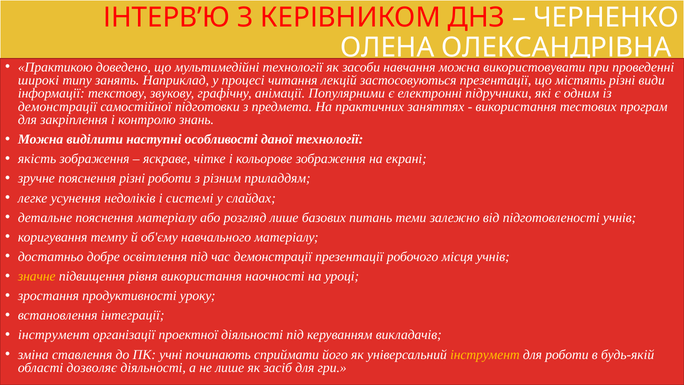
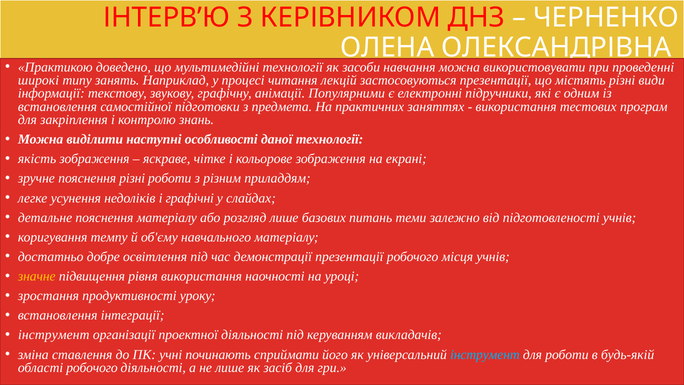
демонстрації at (57, 107): демонстрації -> встановлення
системі: системі -> графічні
інструмент at (485, 354) colour: yellow -> light blue
області дозволяє: дозволяє -> робочого
